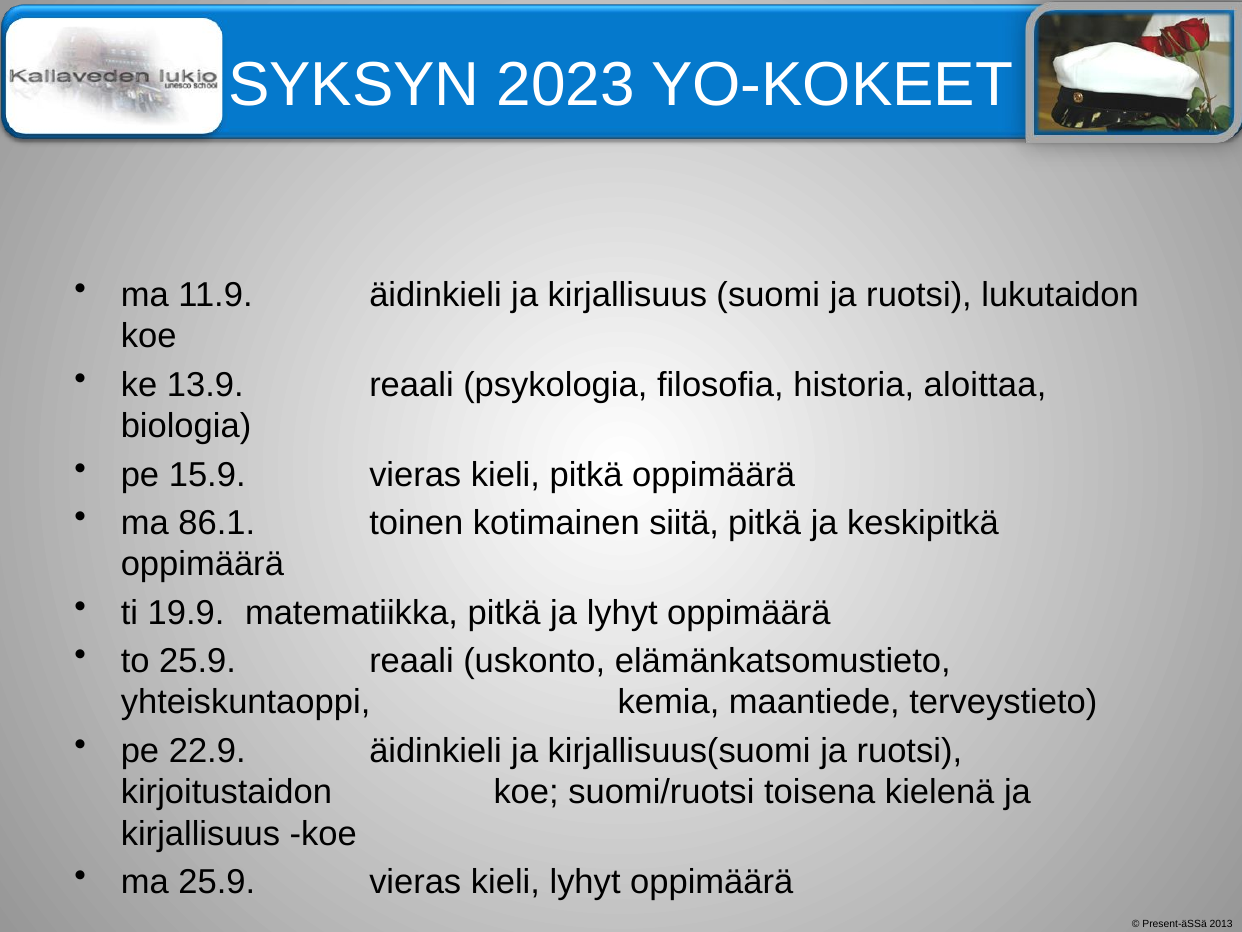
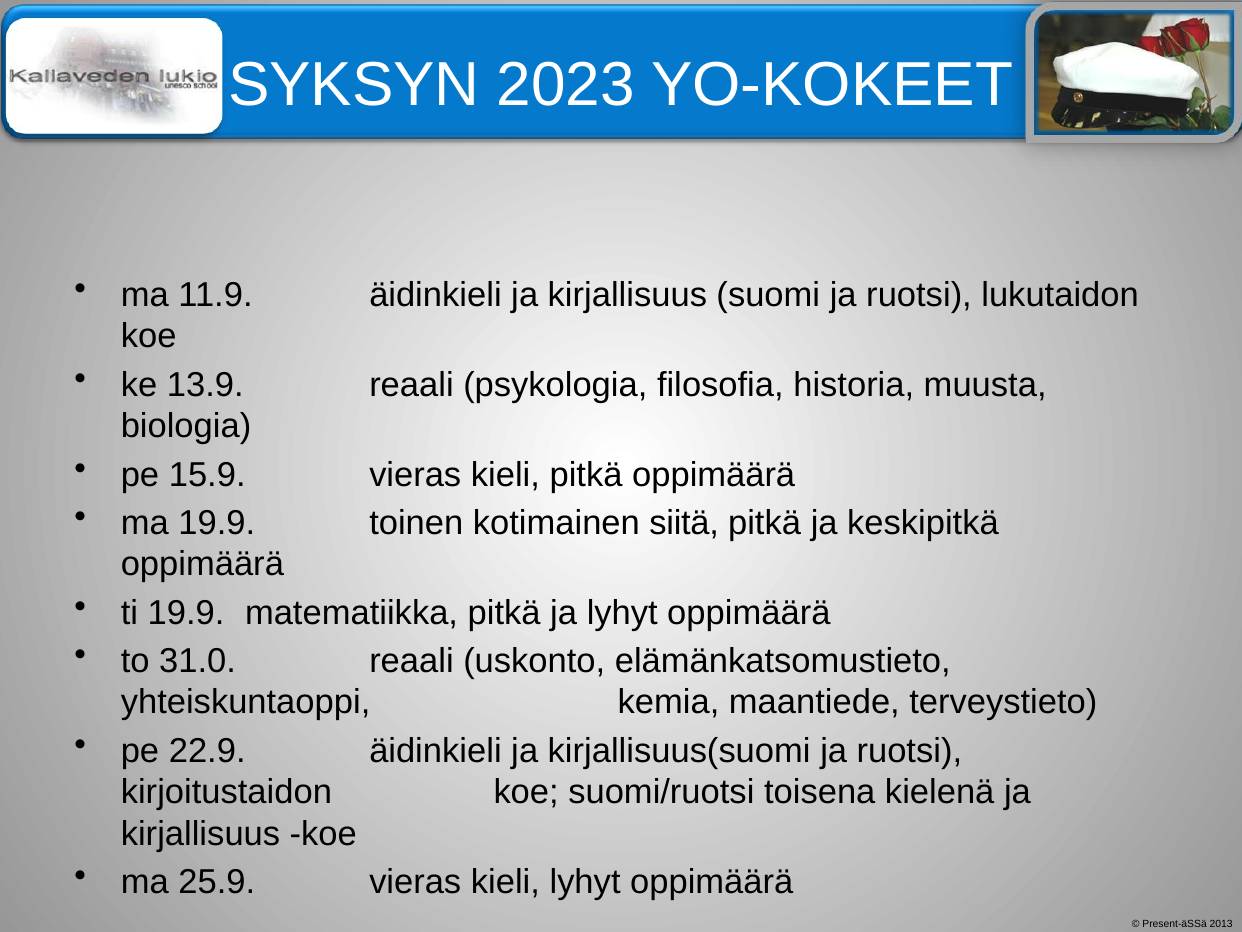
aloittaa: aloittaa -> muusta
ma 86.1: 86.1 -> 19.9
to 25.9: 25.9 -> 31.0
